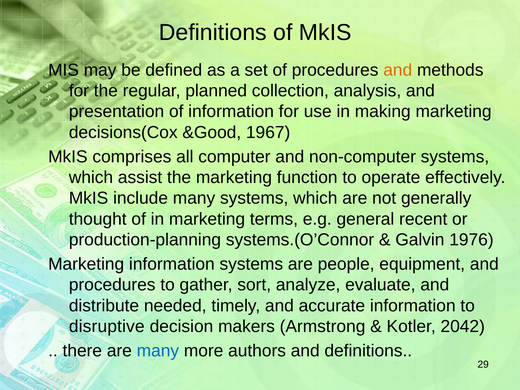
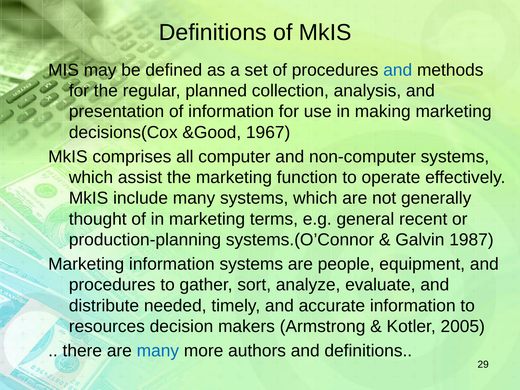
and at (398, 70) colour: orange -> blue
1976: 1976 -> 1987
disruptive: disruptive -> resources
2042: 2042 -> 2005
